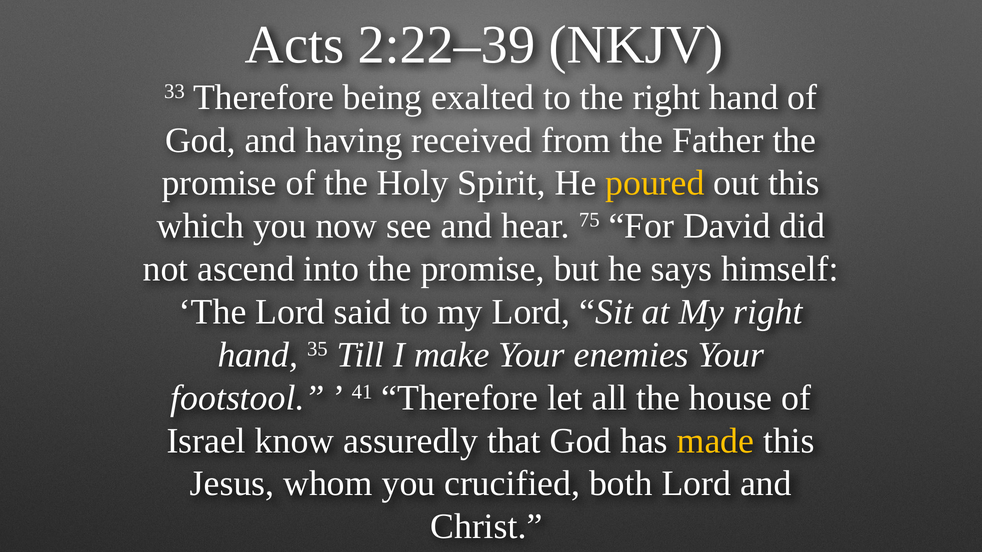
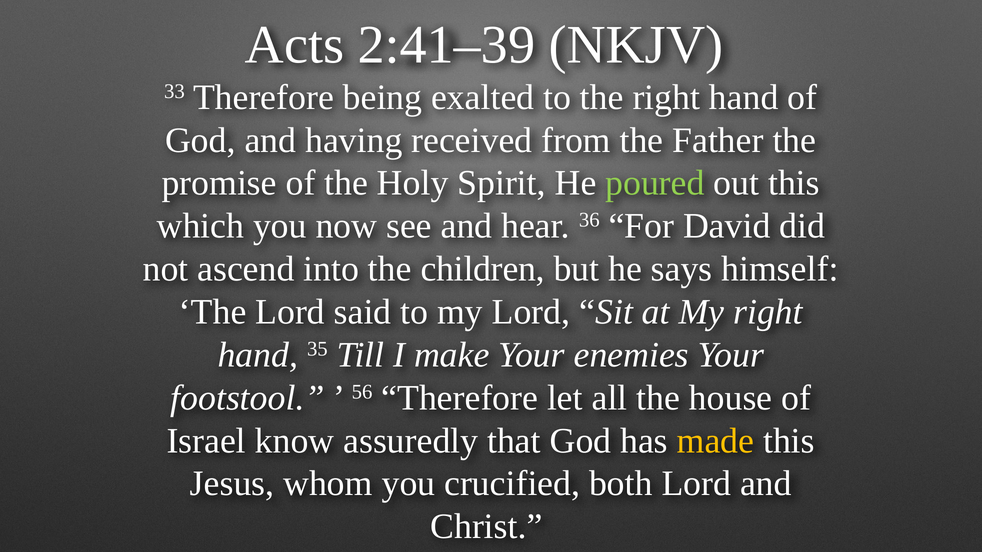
2:22–39: 2:22–39 -> 2:41–39
poured colour: yellow -> light green
75: 75 -> 36
into the promise: promise -> children
41: 41 -> 56
